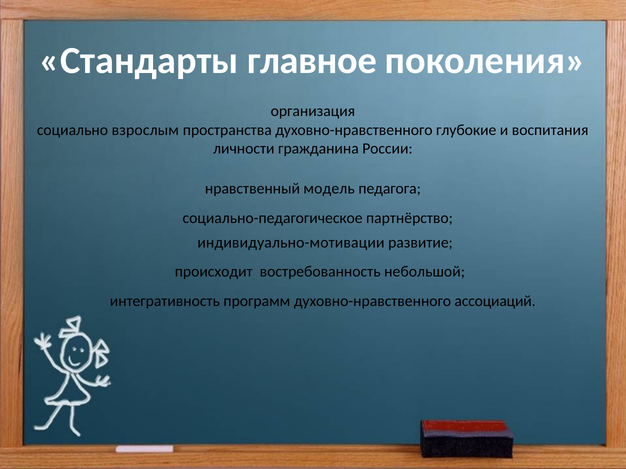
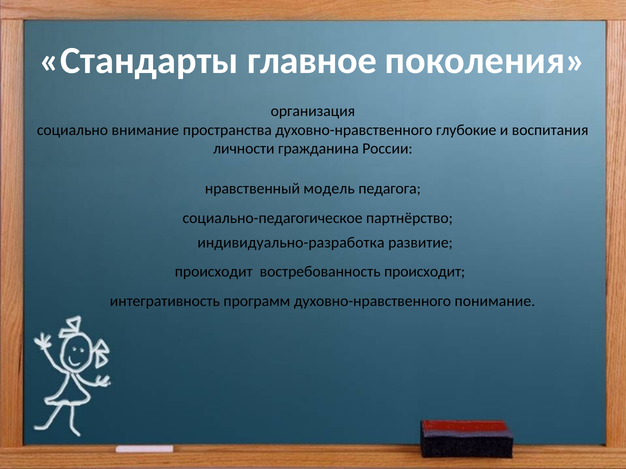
взрослым: взрослым -> внимание
индивидуально-мотивации: индивидуально-мотивации -> индивидуально-разработка
востребованность небольшой: небольшой -> происходит
ассоциаций: ассоциаций -> понимание
